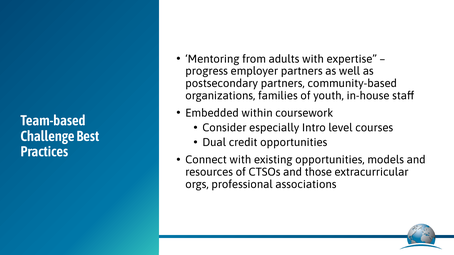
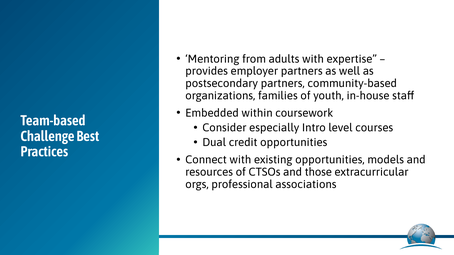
progress: progress -> provides
